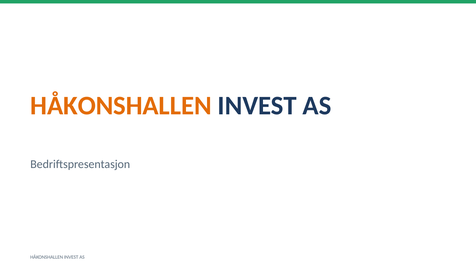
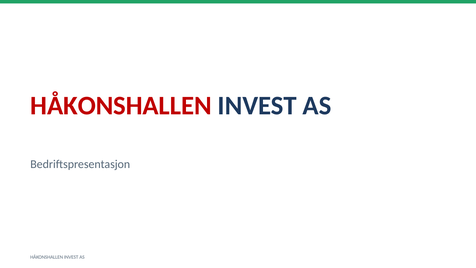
HÅKONSHALLEN at (121, 106) colour: orange -> red
